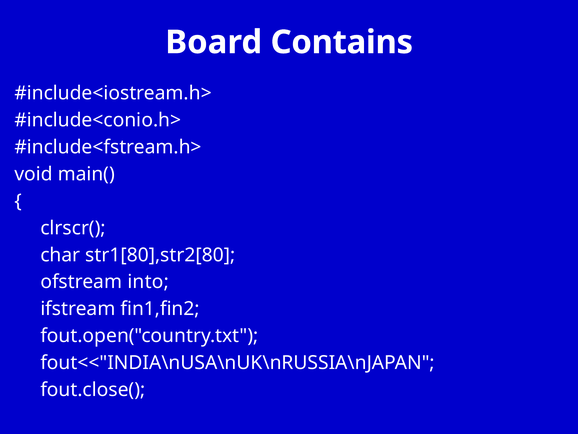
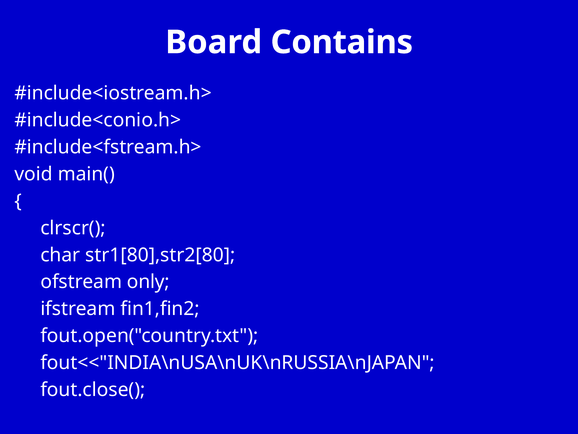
into: into -> only
